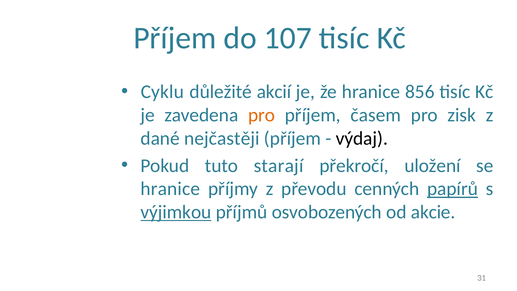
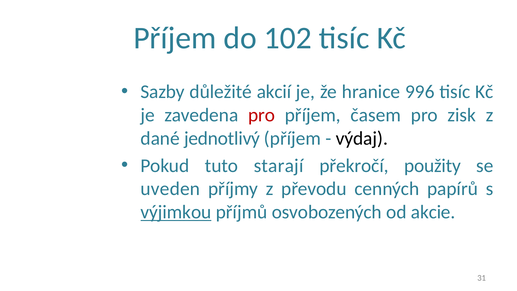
107: 107 -> 102
Cyklu: Cyklu -> Sazby
856: 856 -> 996
pro at (262, 115) colour: orange -> red
nejčastěji: nejčastěji -> jednotlivý
uložení: uložení -> použity
hranice at (170, 189): hranice -> uveden
papírů underline: present -> none
